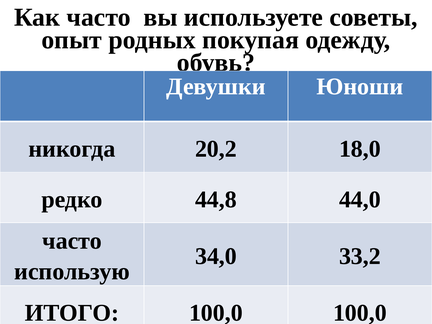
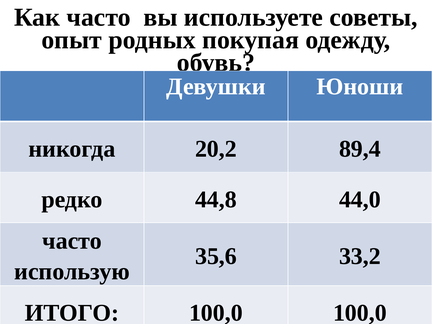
18,0: 18,0 -> 89,4
34,0: 34,0 -> 35,6
